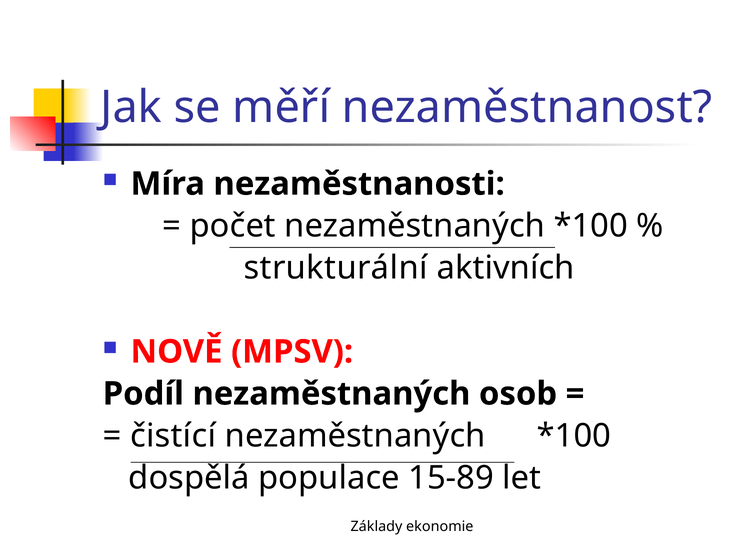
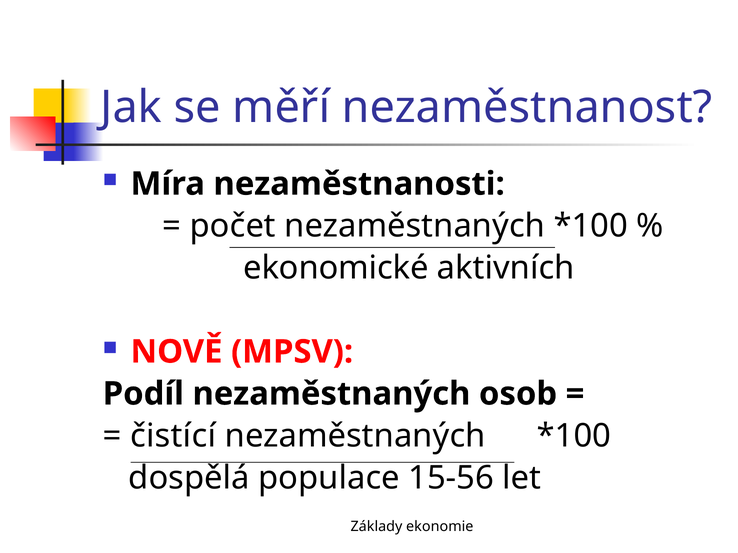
strukturální: strukturální -> ekonomické
15-89: 15-89 -> 15-56
